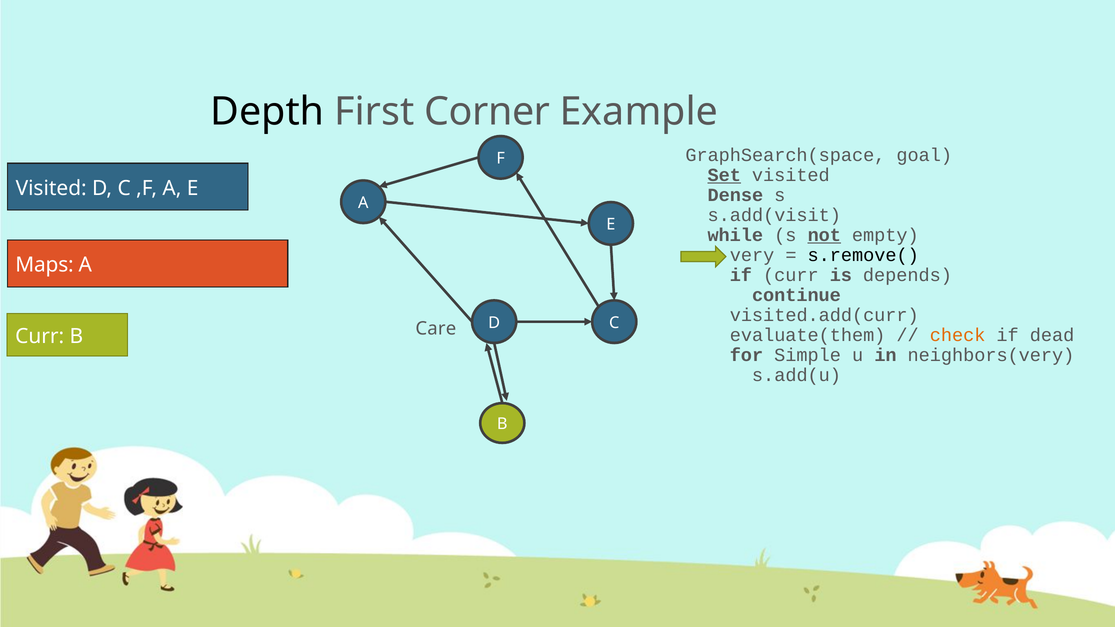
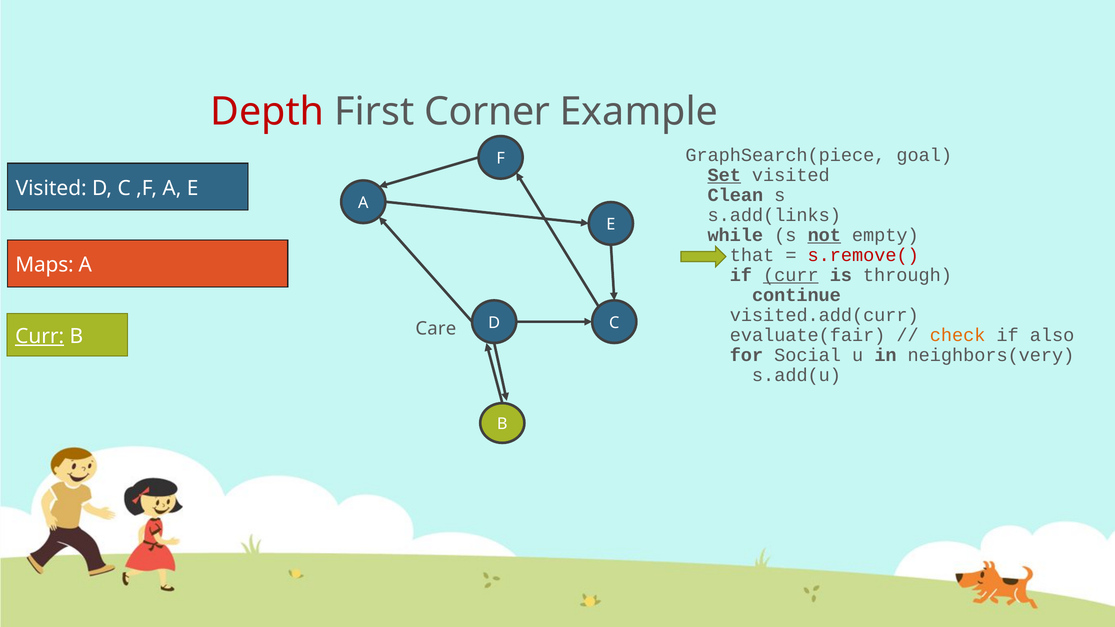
Depth colour: black -> red
GraphSearch(space: GraphSearch(space -> GraphSearch(piece
Dense: Dense -> Clean
s.add(visit: s.add(visit -> s.add(links
very: very -> that
s.remove( colour: black -> red
curr at (791, 275) underline: none -> present
depends: depends -> through
evaluate(them: evaluate(them -> evaluate(fair
dead: dead -> also
Curr at (40, 336) underline: none -> present
Simple: Simple -> Social
